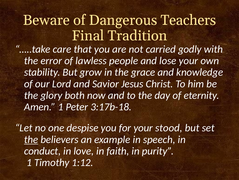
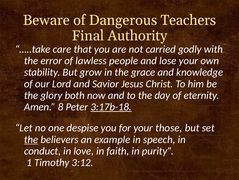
Tradition: Tradition -> Authority
Amen 1: 1 -> 8
3:17b-18 underline: none -> present
stood: stood -> those
1:12: 1:12 -> 3:12
